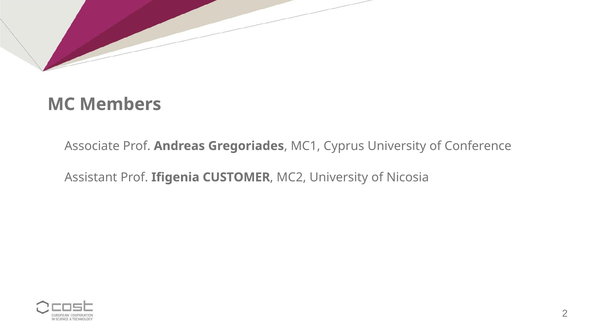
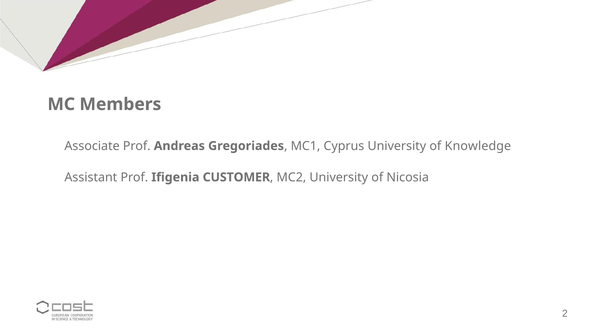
Conference: Conference -> Knowledge
